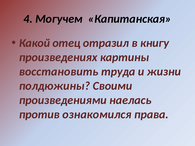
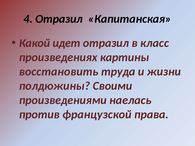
4 Могучем: Могучем -> Отразил
отец: отец -> идет
книгу: книгу -> класс
ознакомился: ознакомился -> французской
